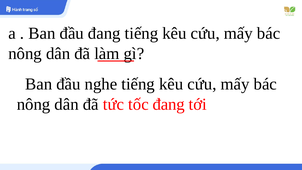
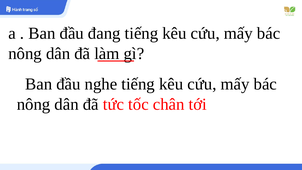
tốc đang: đang -> chân
